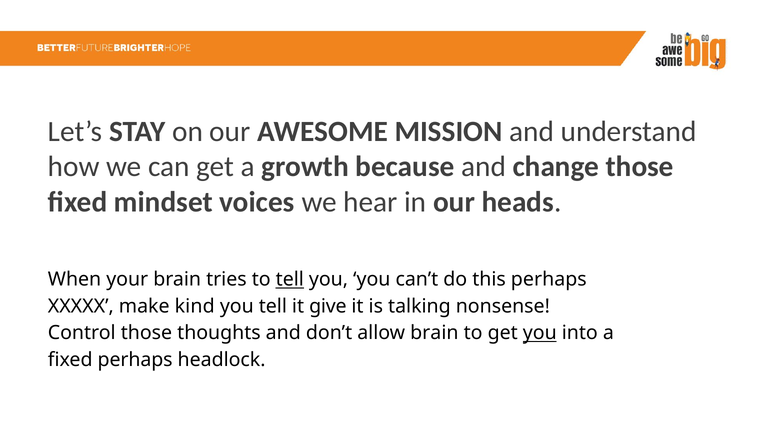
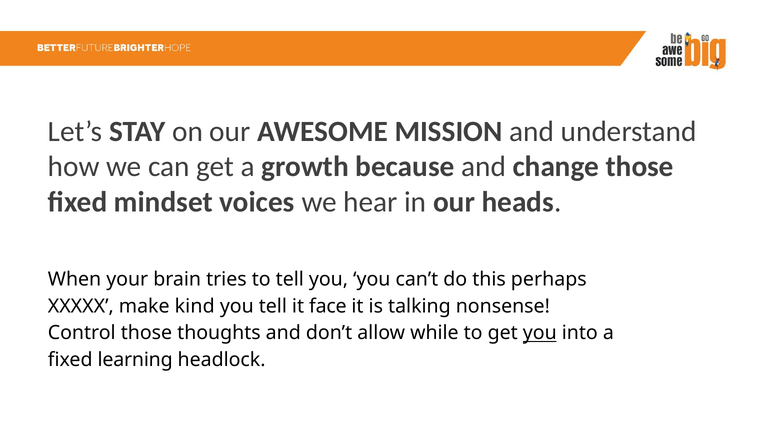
tell at (290, 279) underline: present -> none
give: give -> face
allow brain: brain -> while
fixed perhaps: perhaps -> learning
